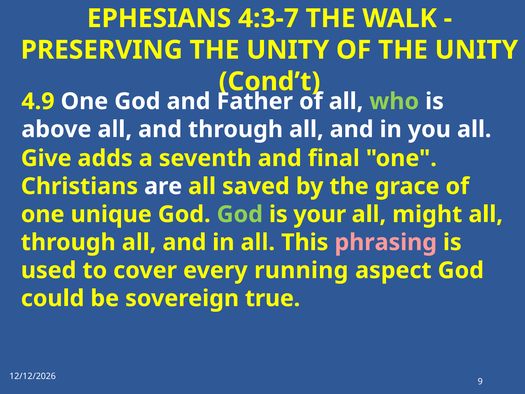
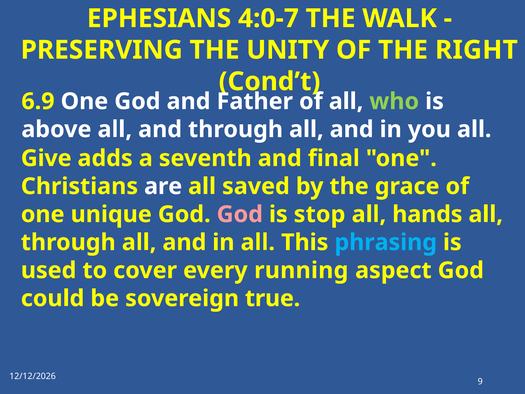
4:3-7: 4:3-7 -> 4:0-7
OF THE UNITY: UNITY -> RIGHT
4.9: 4.9 -> 6.9
God at (240, 214) colour: light green -> pink
your: your -> stop
might: might -> hands
phrasing colour: pink -> light blue
